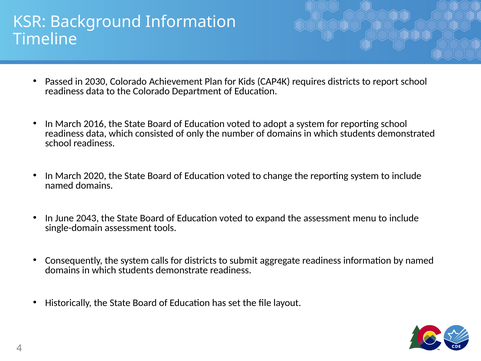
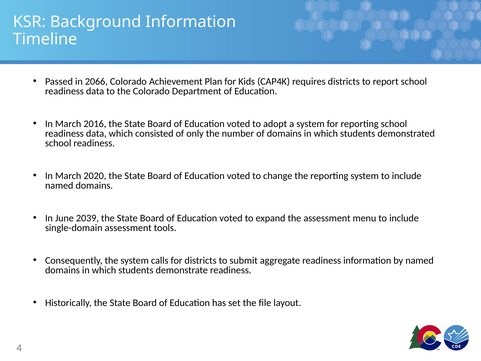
2030: 2030 -> 2066
2043: 2043 -> 2039
